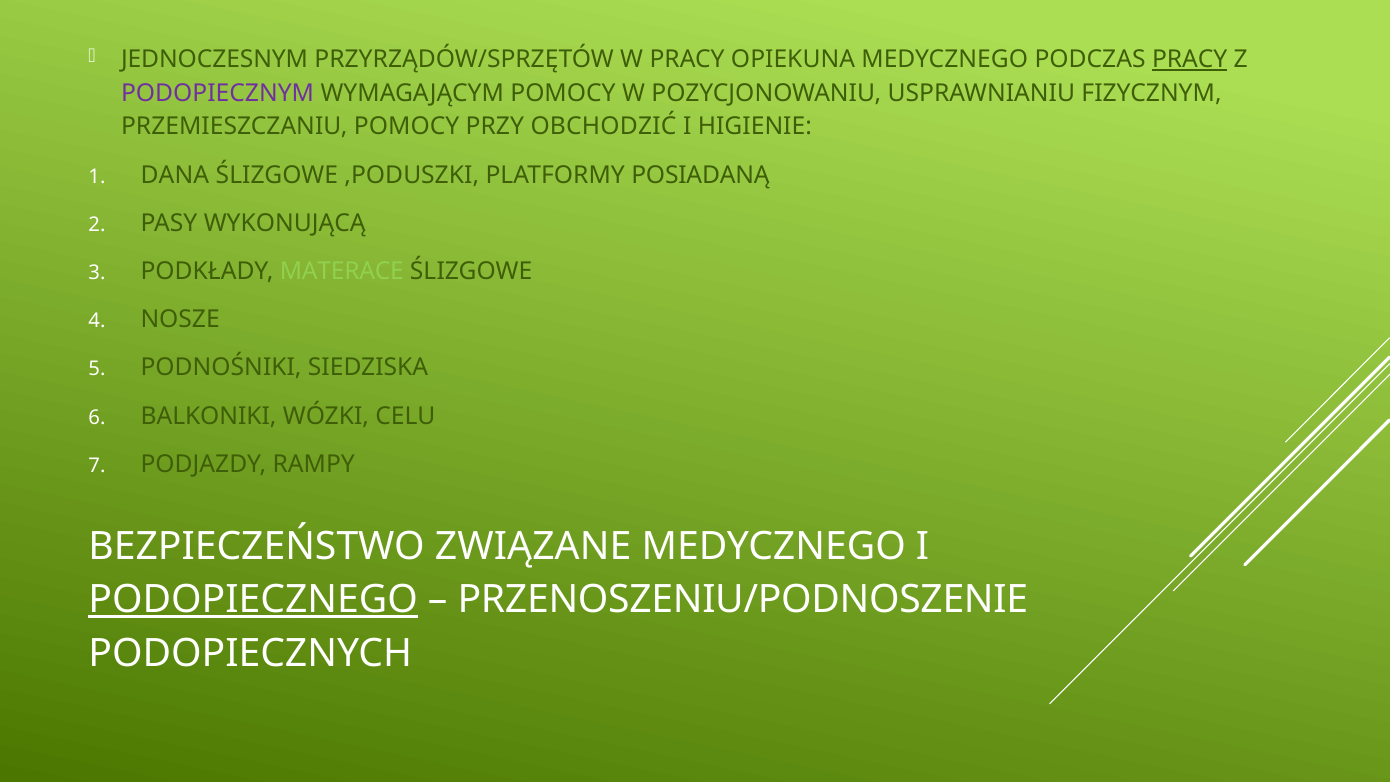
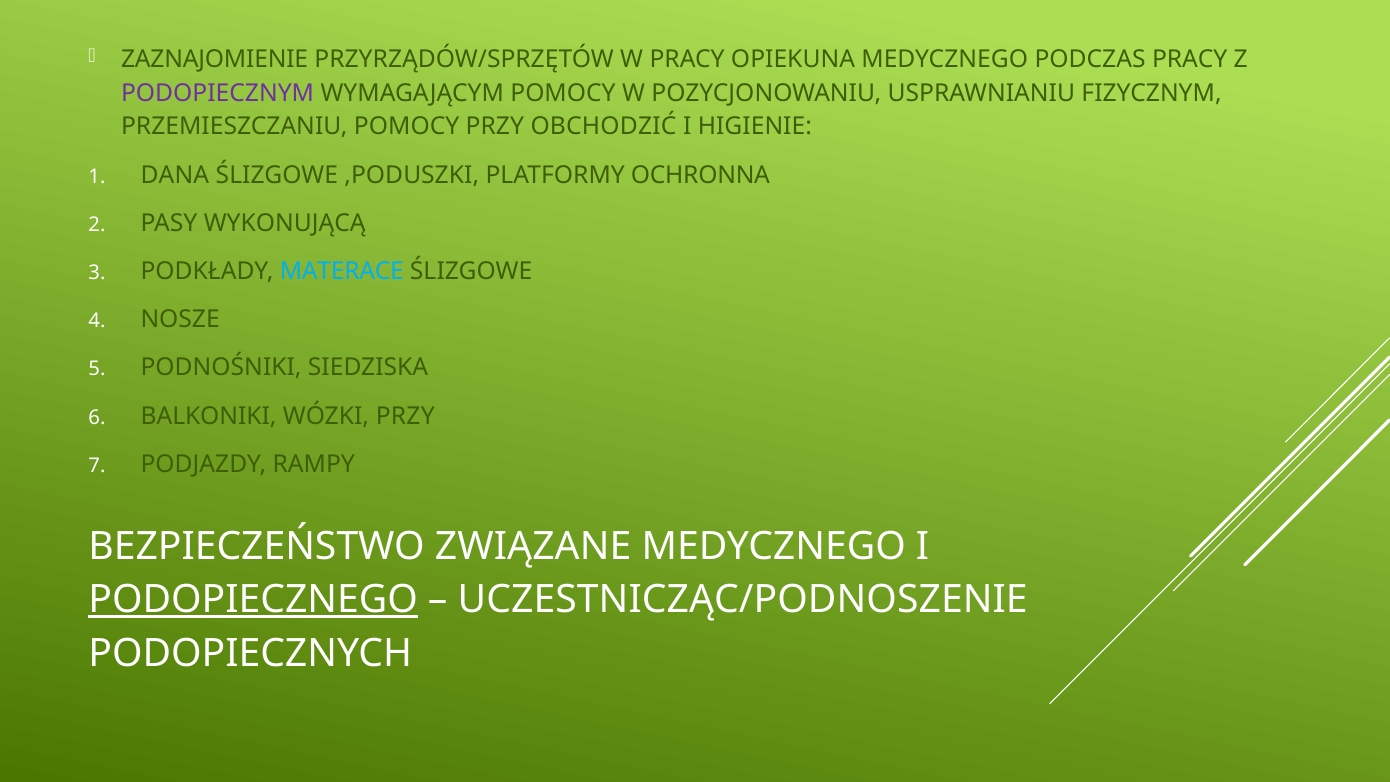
JEDNOCZESNYM: JEDNOCZESNYM -> ZAZNAJOMIENIE
PRACY at (1190, 59) underline: present -> none
POSIADANĄ: POSIADANĄ -> OCHRONNA
MATERACE colour: light green -> light blue
WÓZKI CELU: CELU -> PRZY
PRZENOSZENIU/PODNOSZENIE: PRZENOSZENIU/PODNOSZENIE -> UCZESTNICZĄC/PODNOSZENIE
